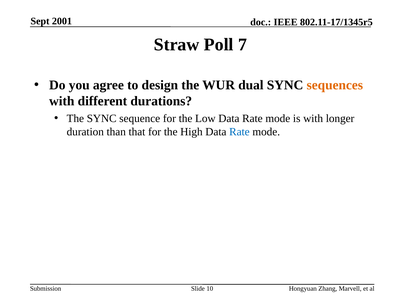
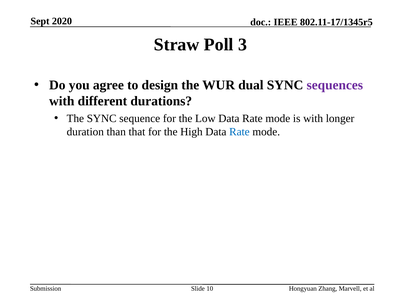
2001: 2001 -> 2020
7: 7 -> 3
sequences colour: orange -> purple
